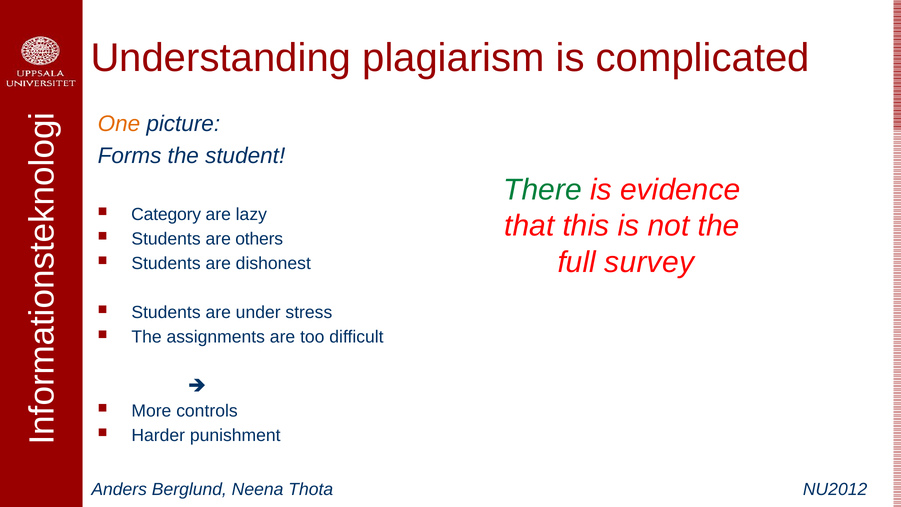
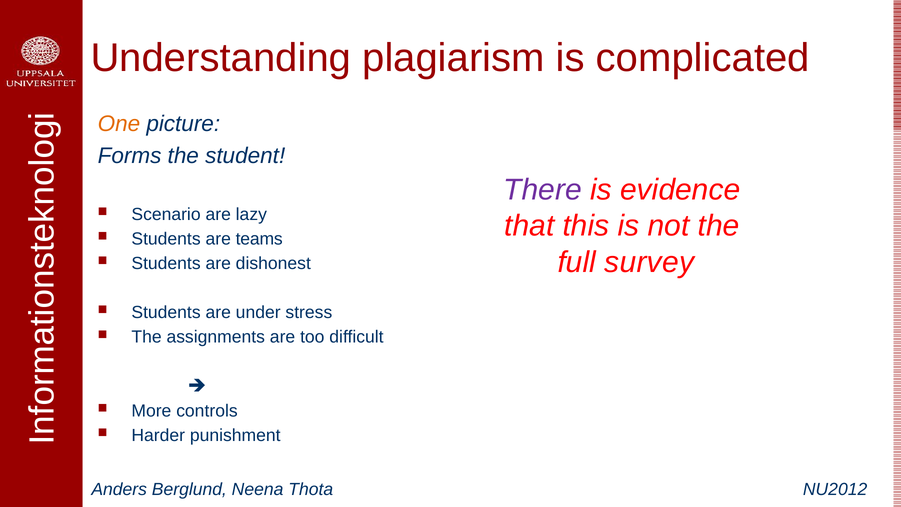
There colour: green -> purple
Category: Category -> Scenario
others: others -> teams
